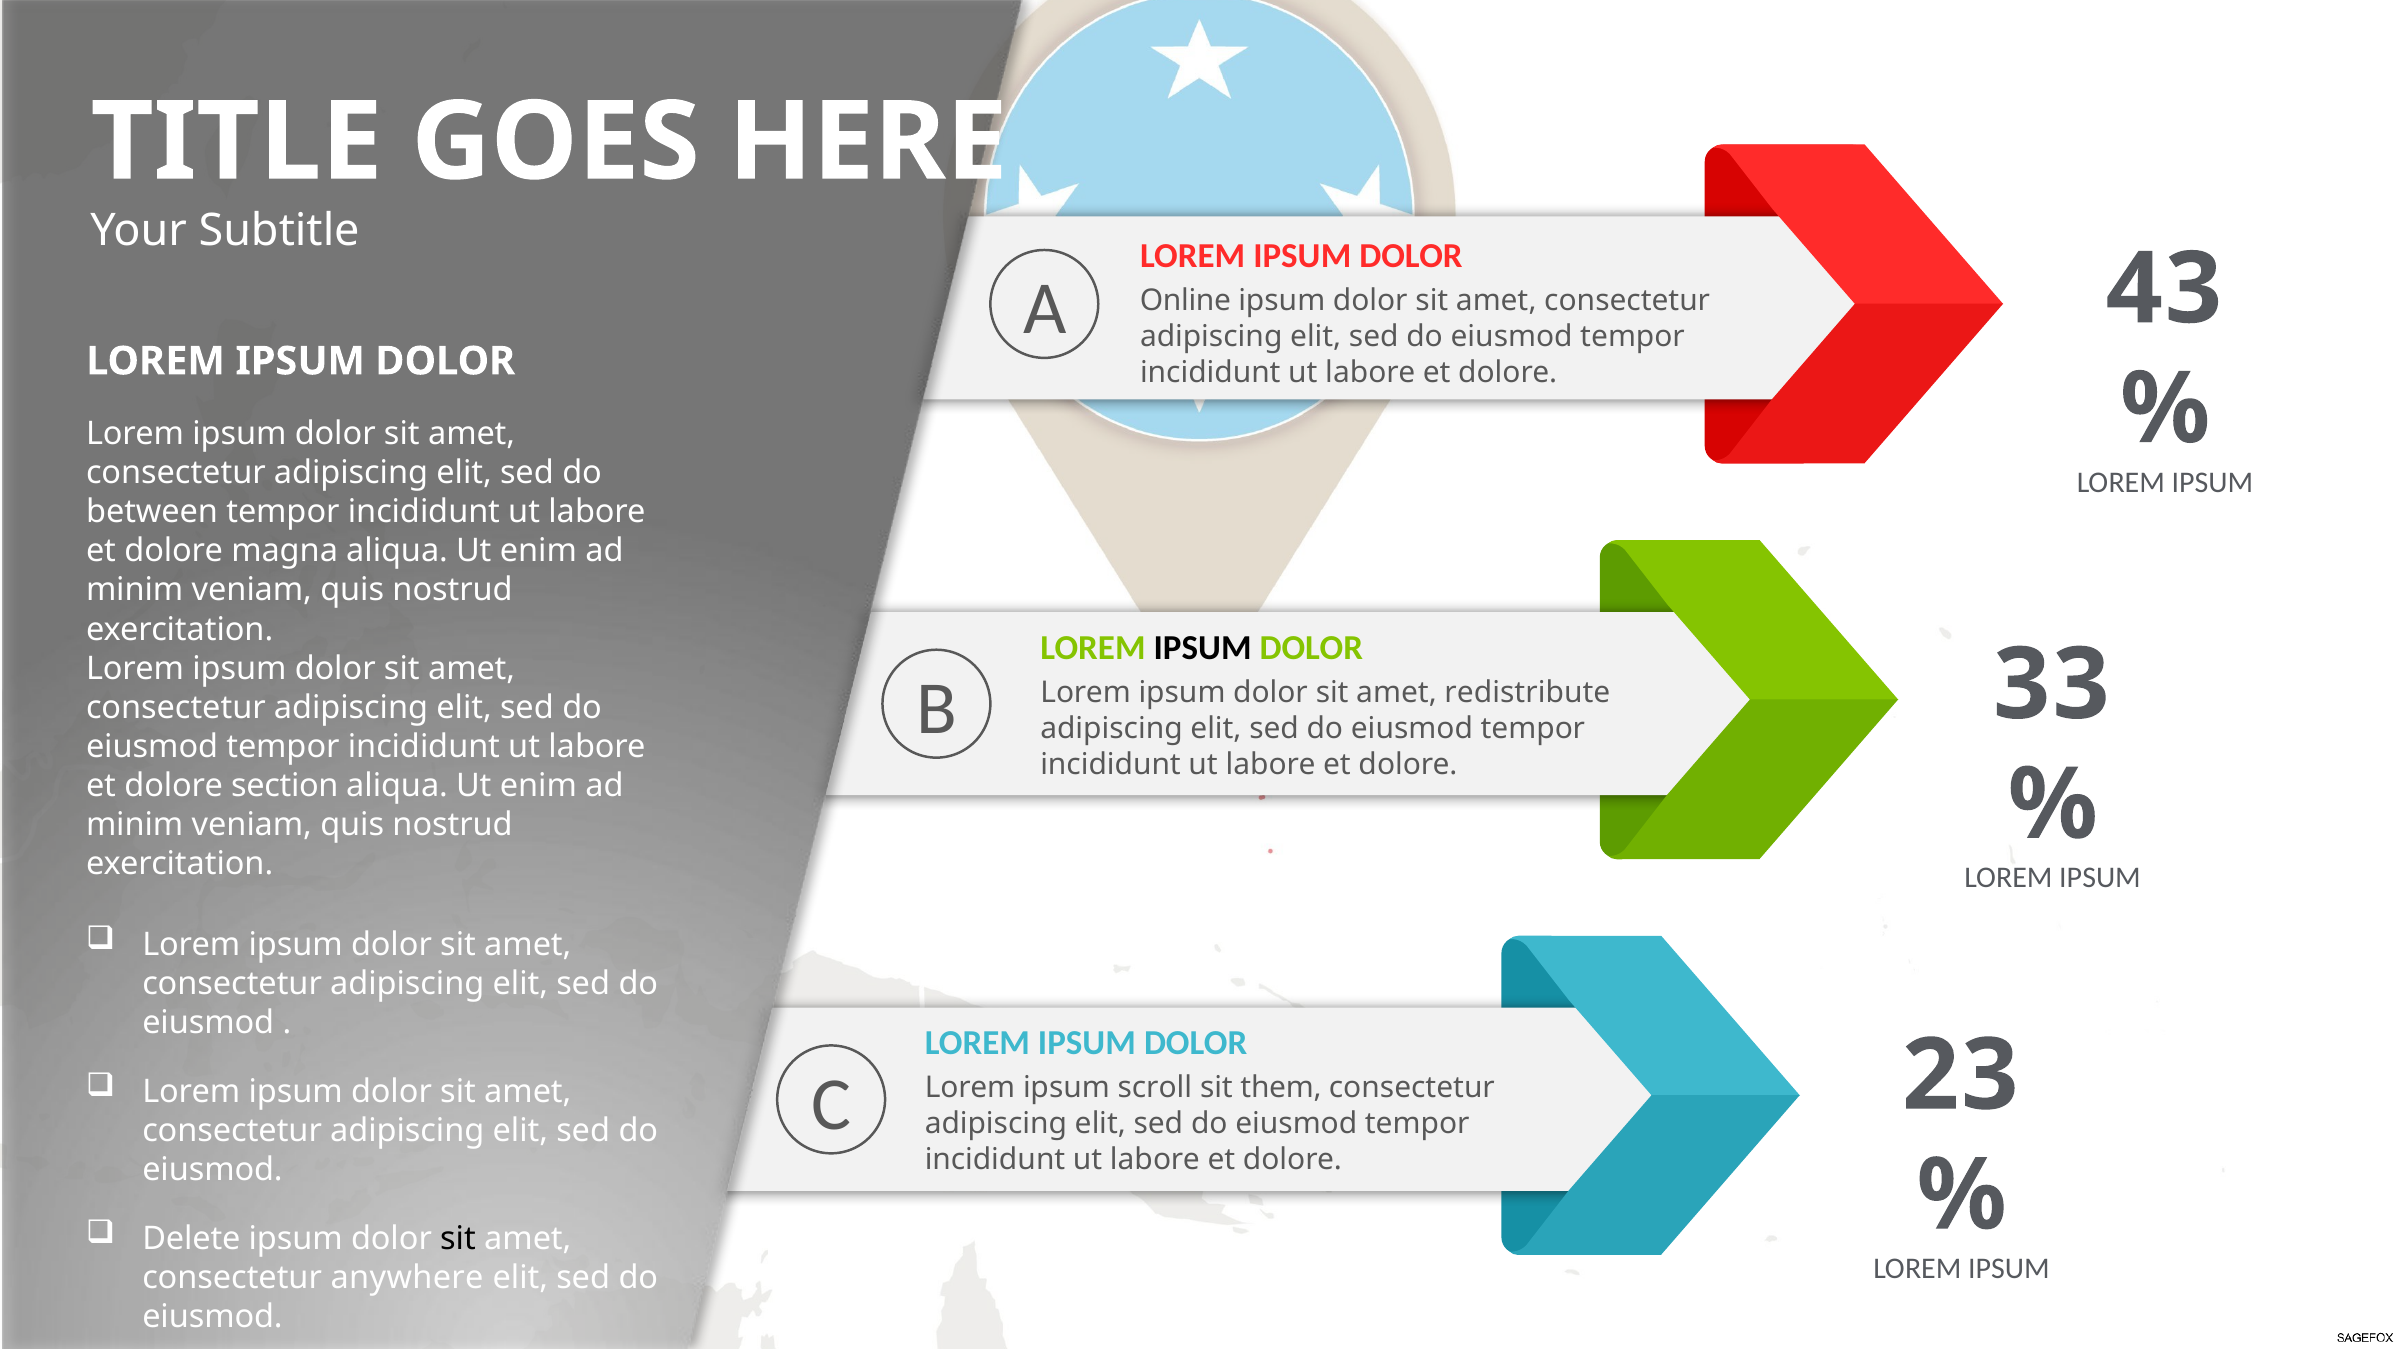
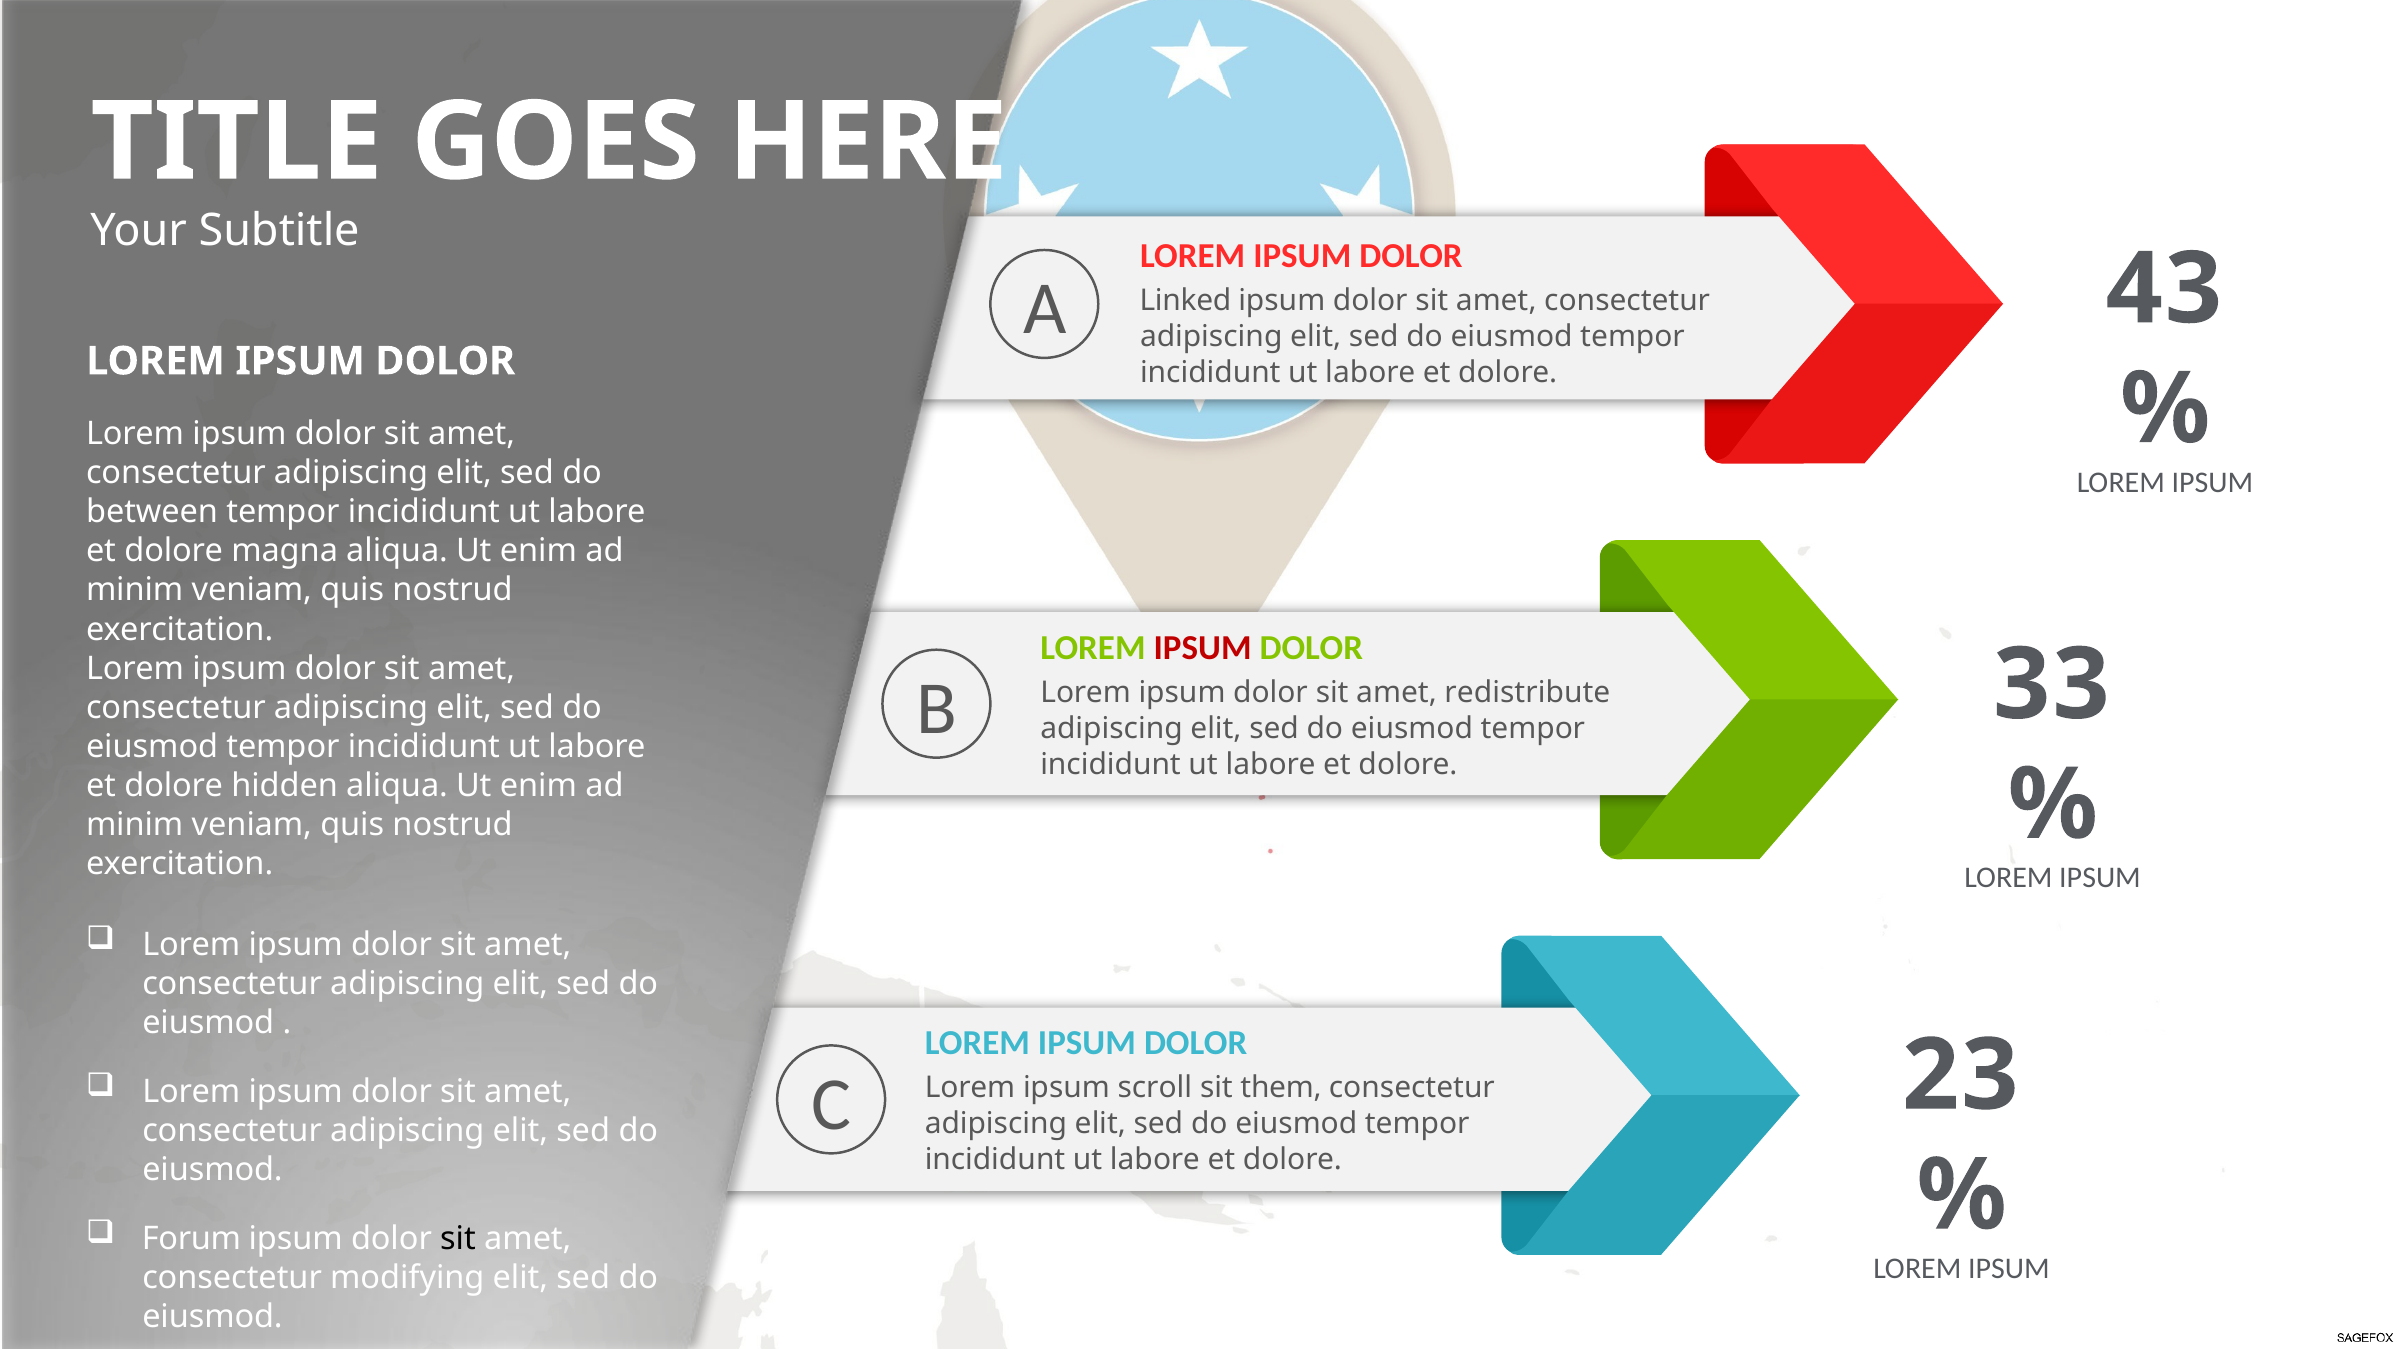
Online: Online -> Linked
IPSUM at (1203, 648) colour: black -> red
section: section -> hidden
Delete: Delete -> Forum
anywhere: anywhere -> modifying
